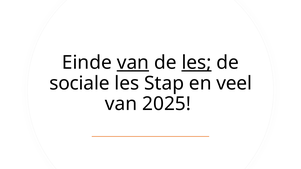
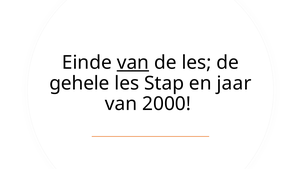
les at (197, 63) underline: present -> none
sociale: sociale -> gehele
veel: veel -> jaar
2025: 2025 -> 2000
